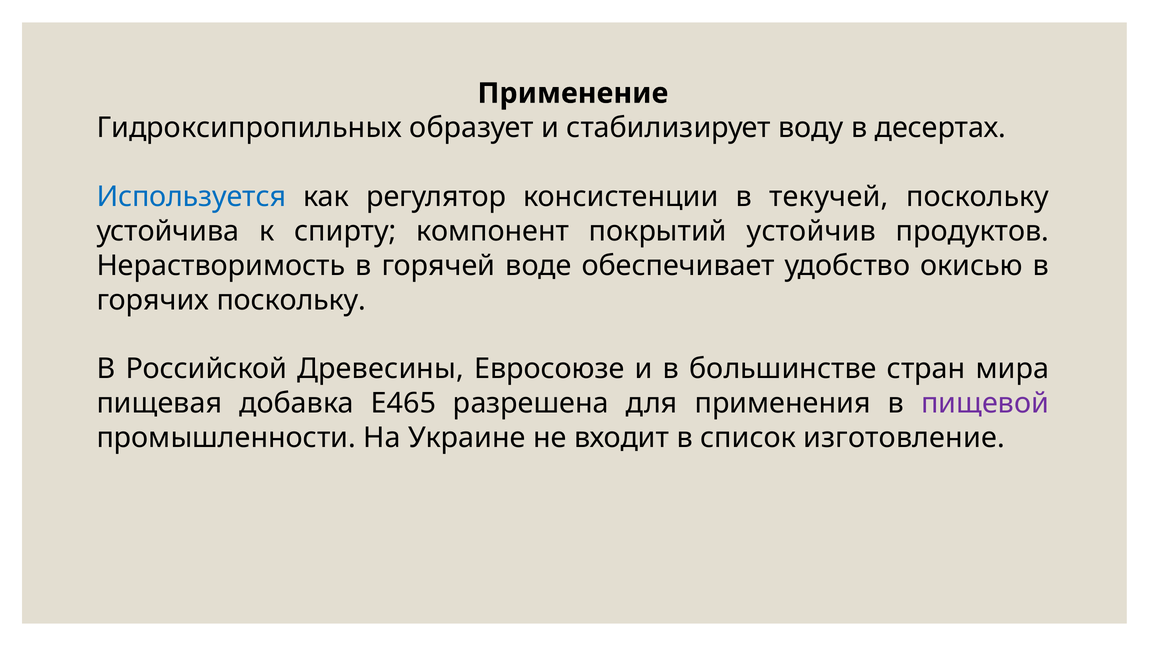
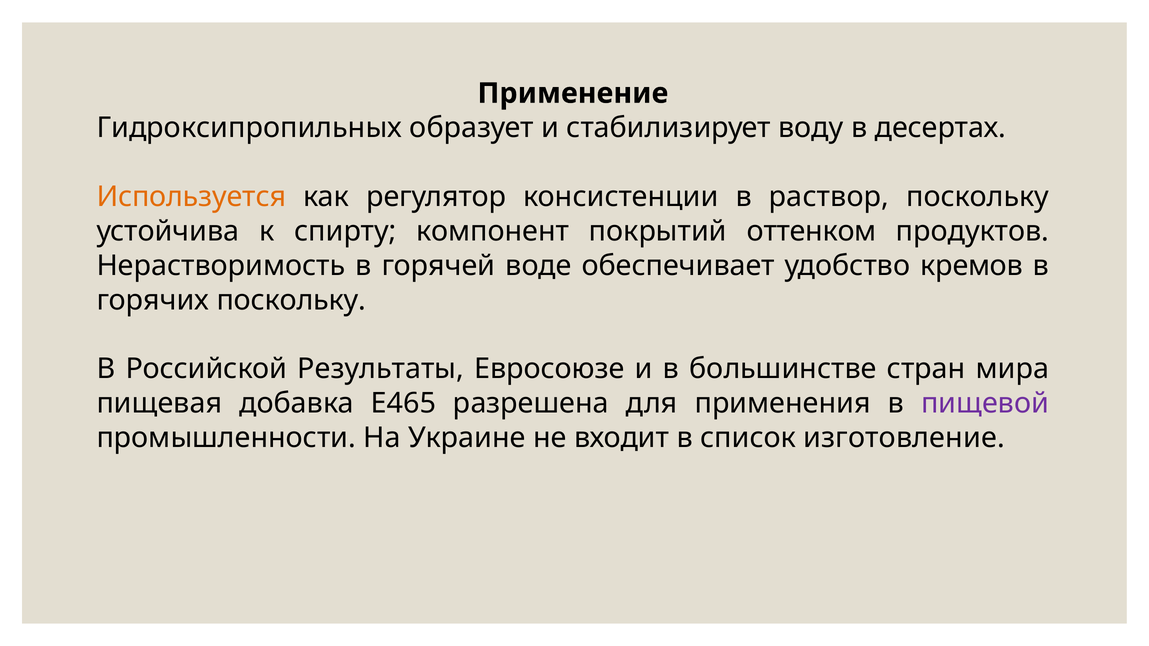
Используется colour: blue -> orange
текучей: текучей -> раствор
устойчив: устойчив -> оттенком
окисью: окисью -> кремов
Древесины: Древесины -> Результаты
